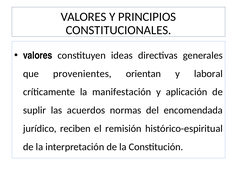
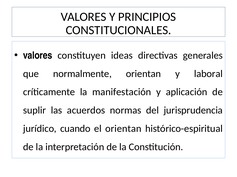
provenientes: provenientes -> normalmente
encomendada: encomendada -> jurisprudencia
reciben: reciben -> cuando
el remisión: remisión -> orientan
